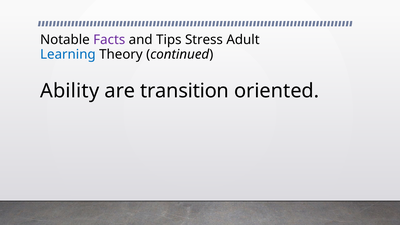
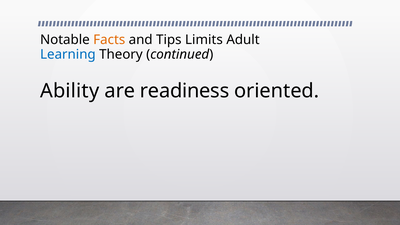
Facts colour: purple -> orange
Stress: Stress -> Limits
transition: transition -> readiness
